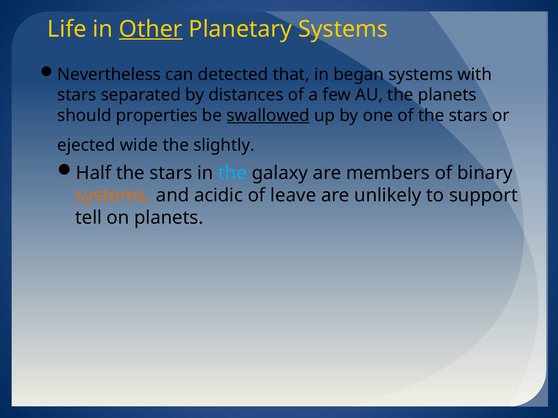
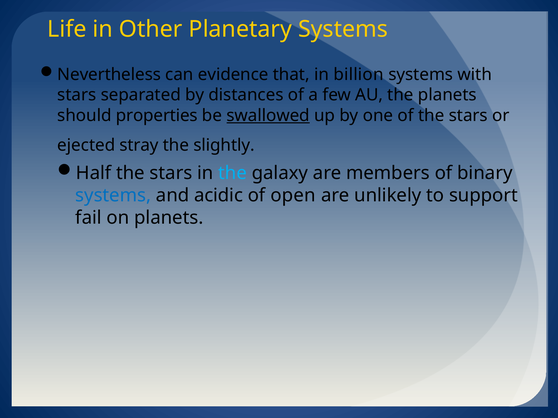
Other underline: present -> none
detected: detected -> evidence
began: began -> billion
wide: wide -> stray
systems at (113, 196) colour: orange -> blue
leave: leave -> open
tell: tell -> fail
